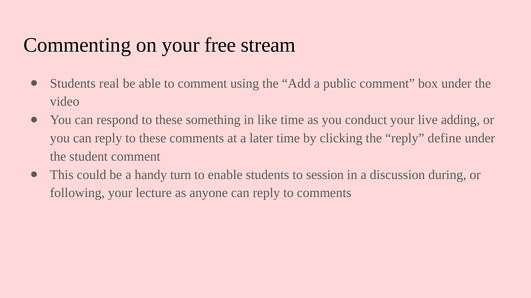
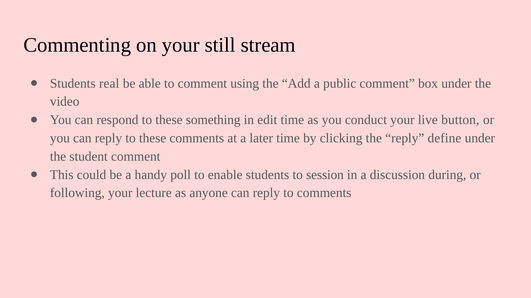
free: free -> still
like: like -> edit
adding: adding -> button
turn: turn -> poll
